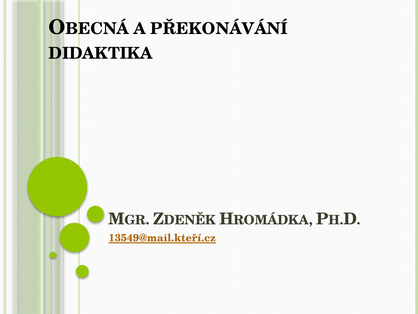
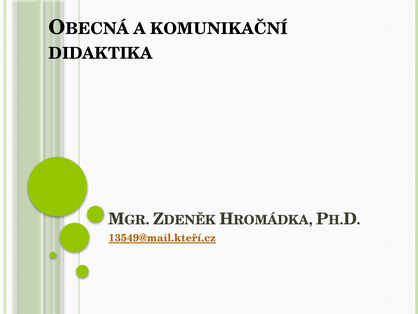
PŘEKONÁVÁNÍ: PŘEKONÁVÁNÍ -> KOMUNIKAČNÍ
